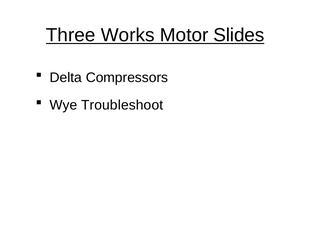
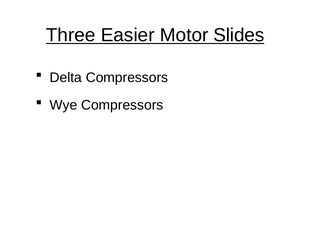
Works: Works -> Easier
Wye Troubleshoot: Troubleshoot -> Compressors
